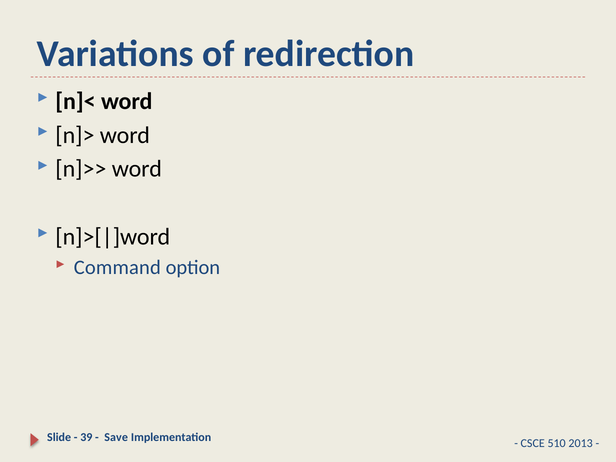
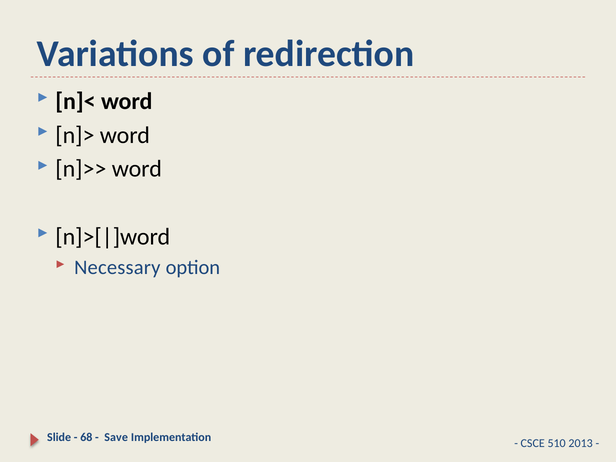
Command: Command -> Necessary
39: 39 -> 68
